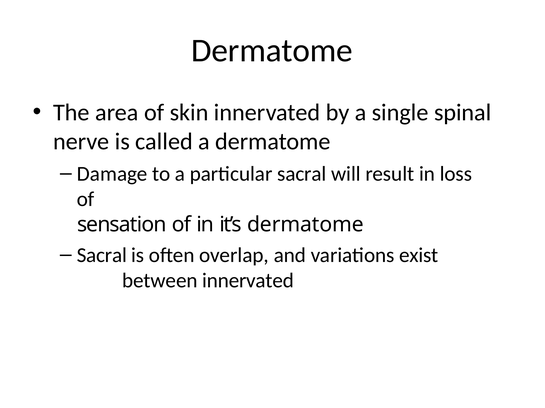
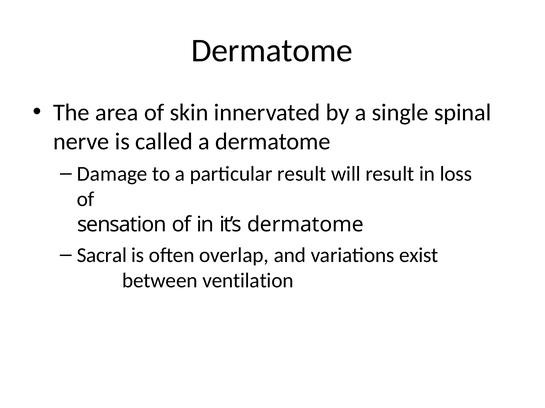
particular sacral: sacral -> result
between innervated: innervated -> ventilation
